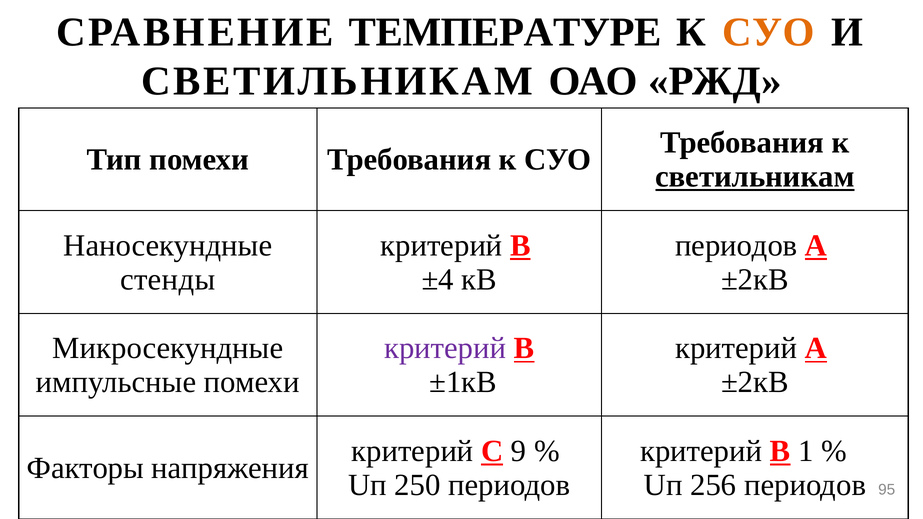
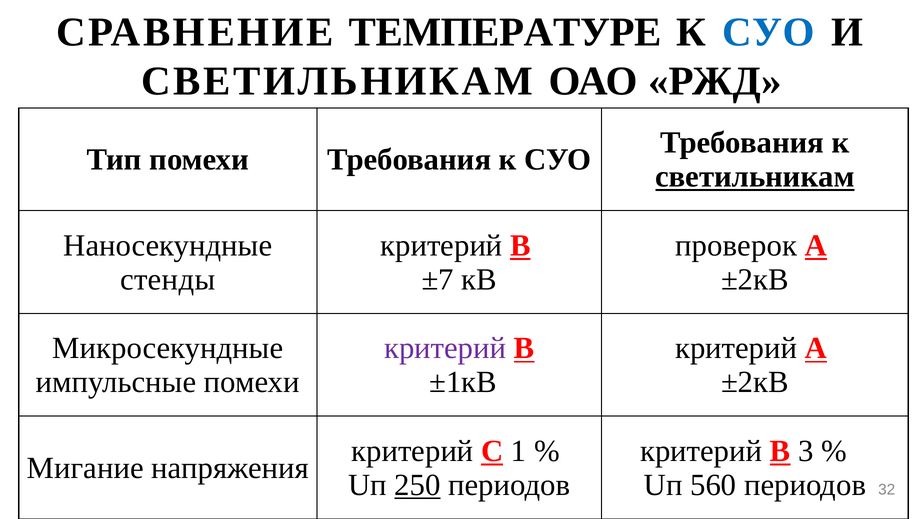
СУО at (768, 32) colour: orange -> blue
периодов at (736, 246): периодов -> проверок
±4: ±4 -> ±7
9: 9 -> 1
1: 1 -> 3
Факторы: Факторы -> Мигание
250 underline: none -> present
256: 256 -> 560
95: 95 -> 32
